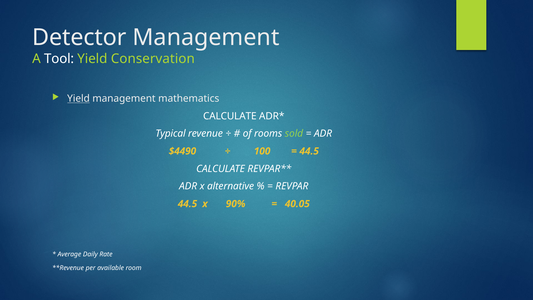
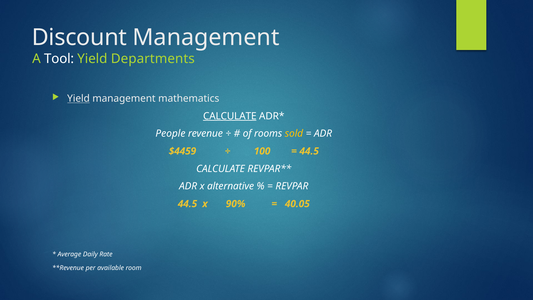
Detector: Detector -> Discount
Conservation: Conservation -> Departments
CALCULATE at (230, 116) underline: none -> present
Typical: Typical -> People
sold colour: light green -> yellow
$4490: $4490 -> $4459
